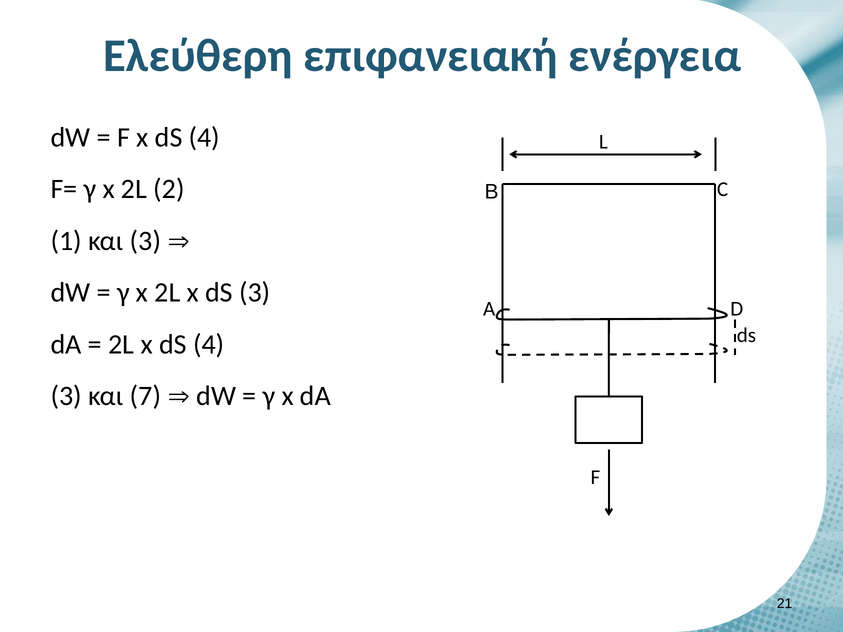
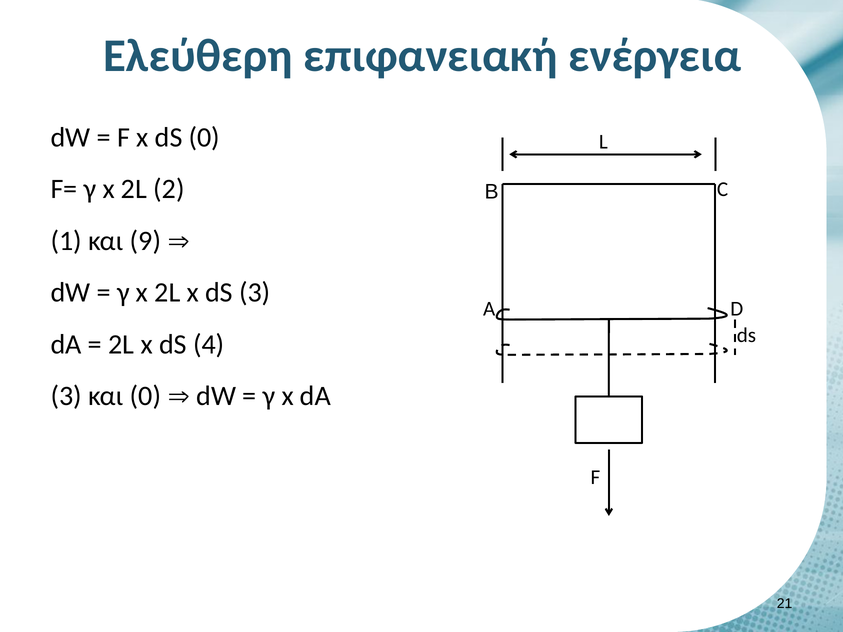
F x dS 4: 4 -> 0
και 3: 3 -> 9
και 7: 7 -> 0
